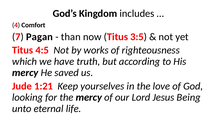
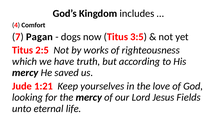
than: than -> dogs
4:5: 4:5 -> 2:5
Being: Being -> Fields
